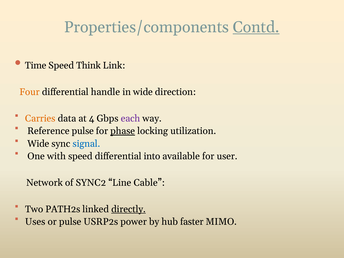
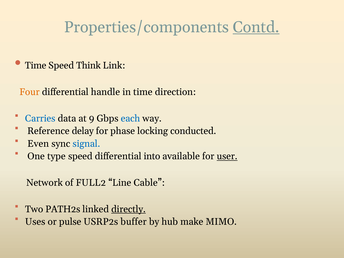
in wide: wide -> time
Carries colour: orange -> blue
4: 4 -> 9
each colour: purple -> blue
Reference pulse: pulse -> delay
phase underline: present -> none
utilization: utilization -> conducted
Wide at (38, 144): Wide -> Even
with: with -> type
user underline: none -> present
SYNC2: SYNC2 -> FULL2
power: power -> buffer
faster: faster -> make
